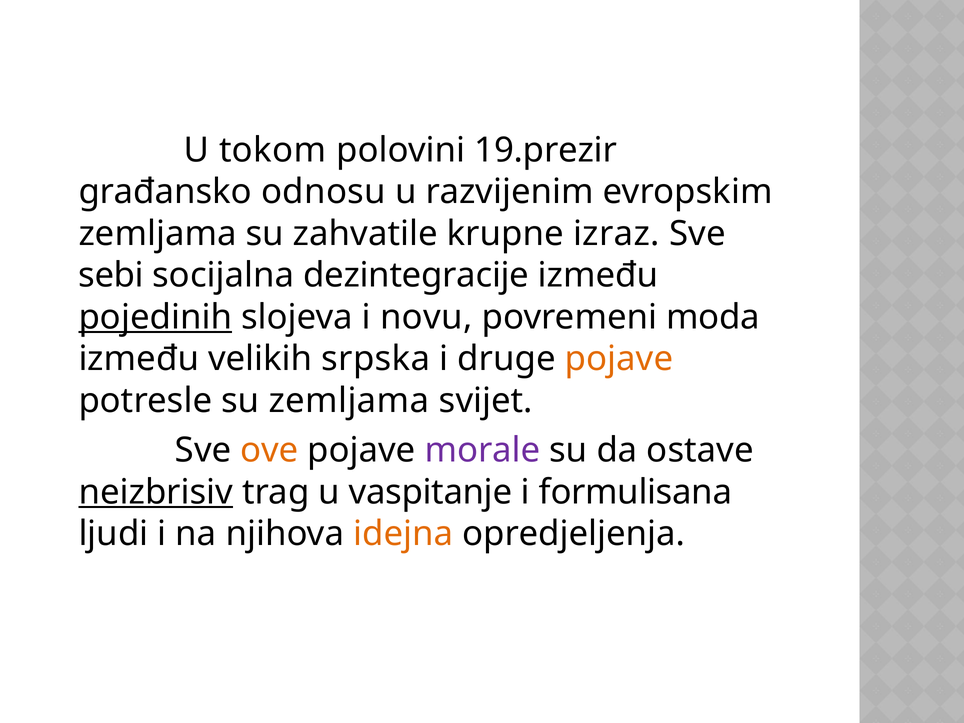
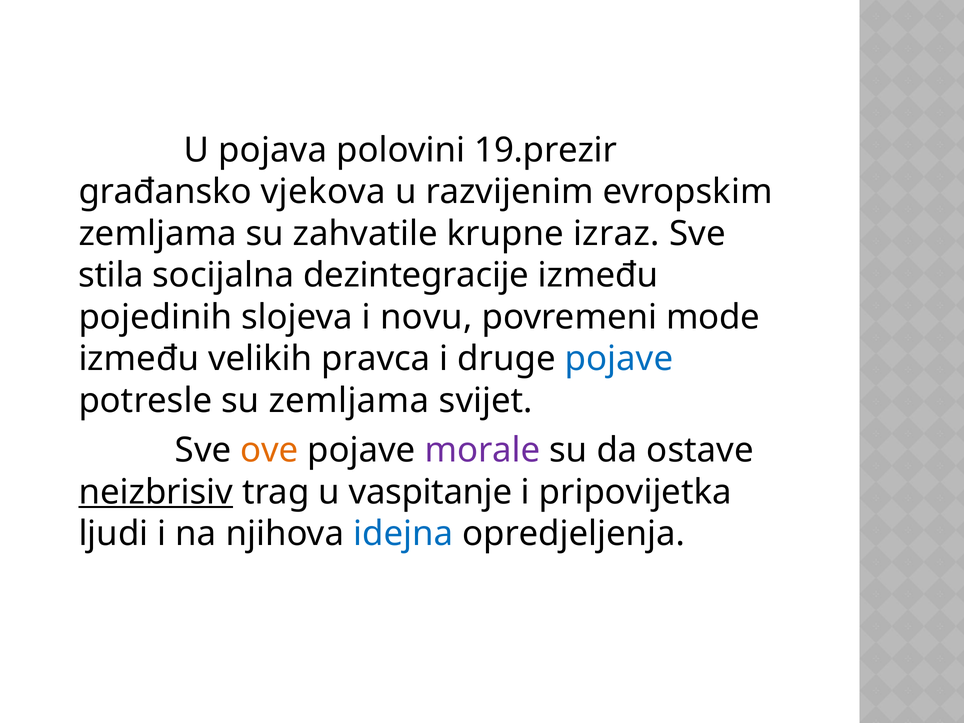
tokom: tokom -> pojava
odnosu: odnosu -> vjekova
sebi: sebi -> stila
pojedinih underline: present -> none
moda: moda -> mode
srpska: srpska -> pravca
pojave at (619, 359) colour: orange -> blue
formulisana: formulisana -> pripovijetka
idejna colour: orange -> blue
